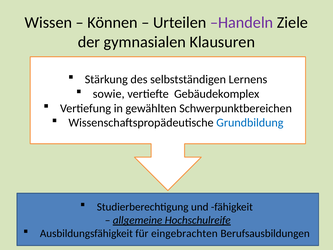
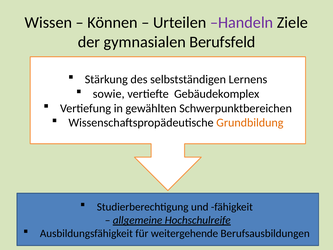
Klausuren: Klausuren -> Berufsfeld
Grundbildung colour: blue -> orange
eingebrachten: eingebrachten -> weitergehende
